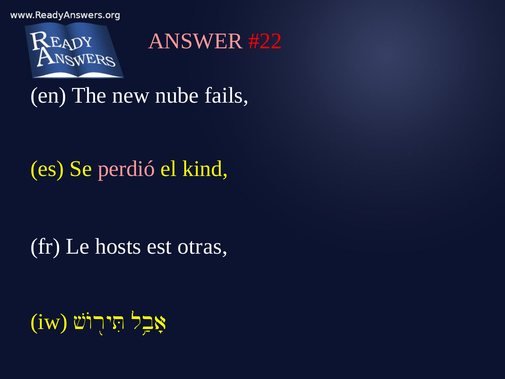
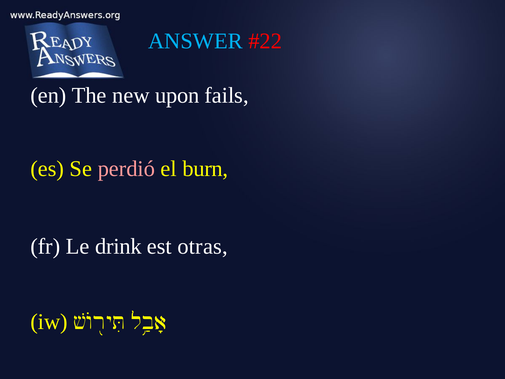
ANSWER colour: pink -> light blue
nube: nube -> upon
kind: kind -> burn
hosts: hosts -> drink
